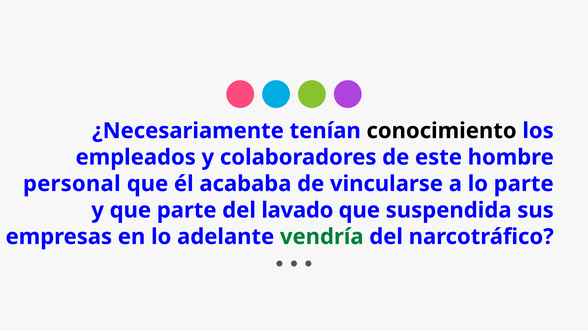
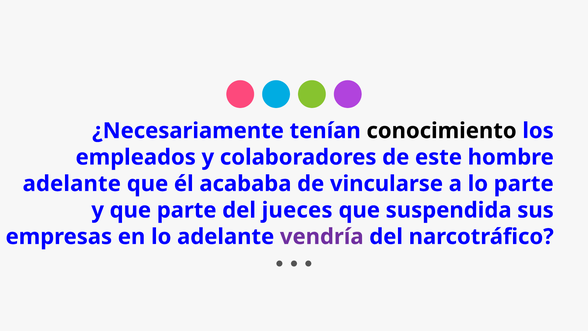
personal at (72, 184): personal -> adelante
lavado: lavado -> jueces
vendría colour: green -> purple
